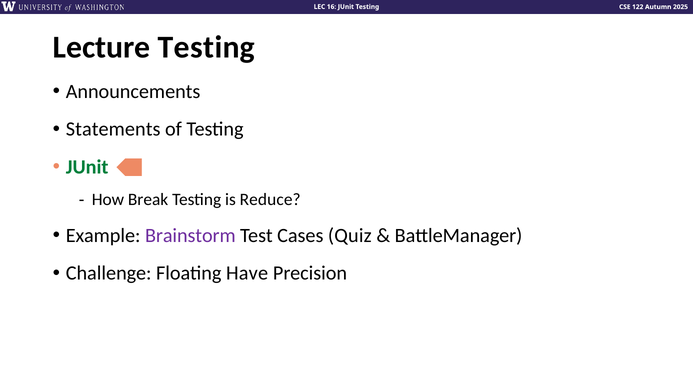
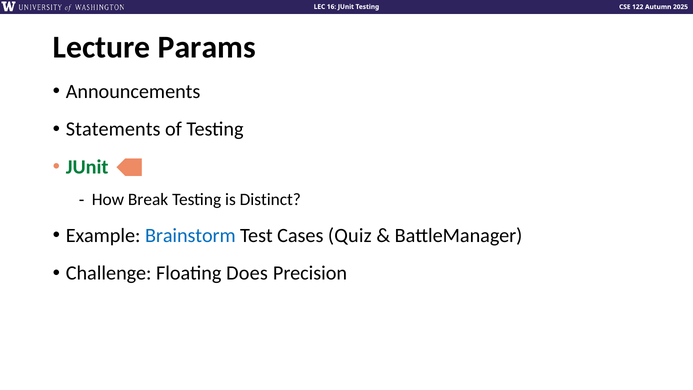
Lecture Testing: Testing -> Params
Reduce: Reduce -> Distinct
Brainstorm colour: purple -> blue
Have: Have -> Does
